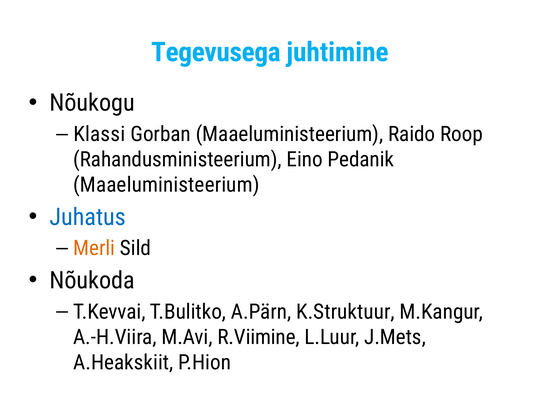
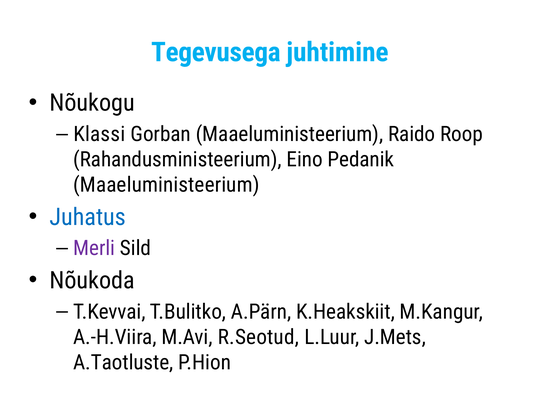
Merli colour: orange -> purple
K.Struktuur: K.Struktuur -> K.Heakskiit
R.Viimine: R.Viimine -> R.Seotud
A.Heakskiit: A.Heakskiit -> A.Taotluste
